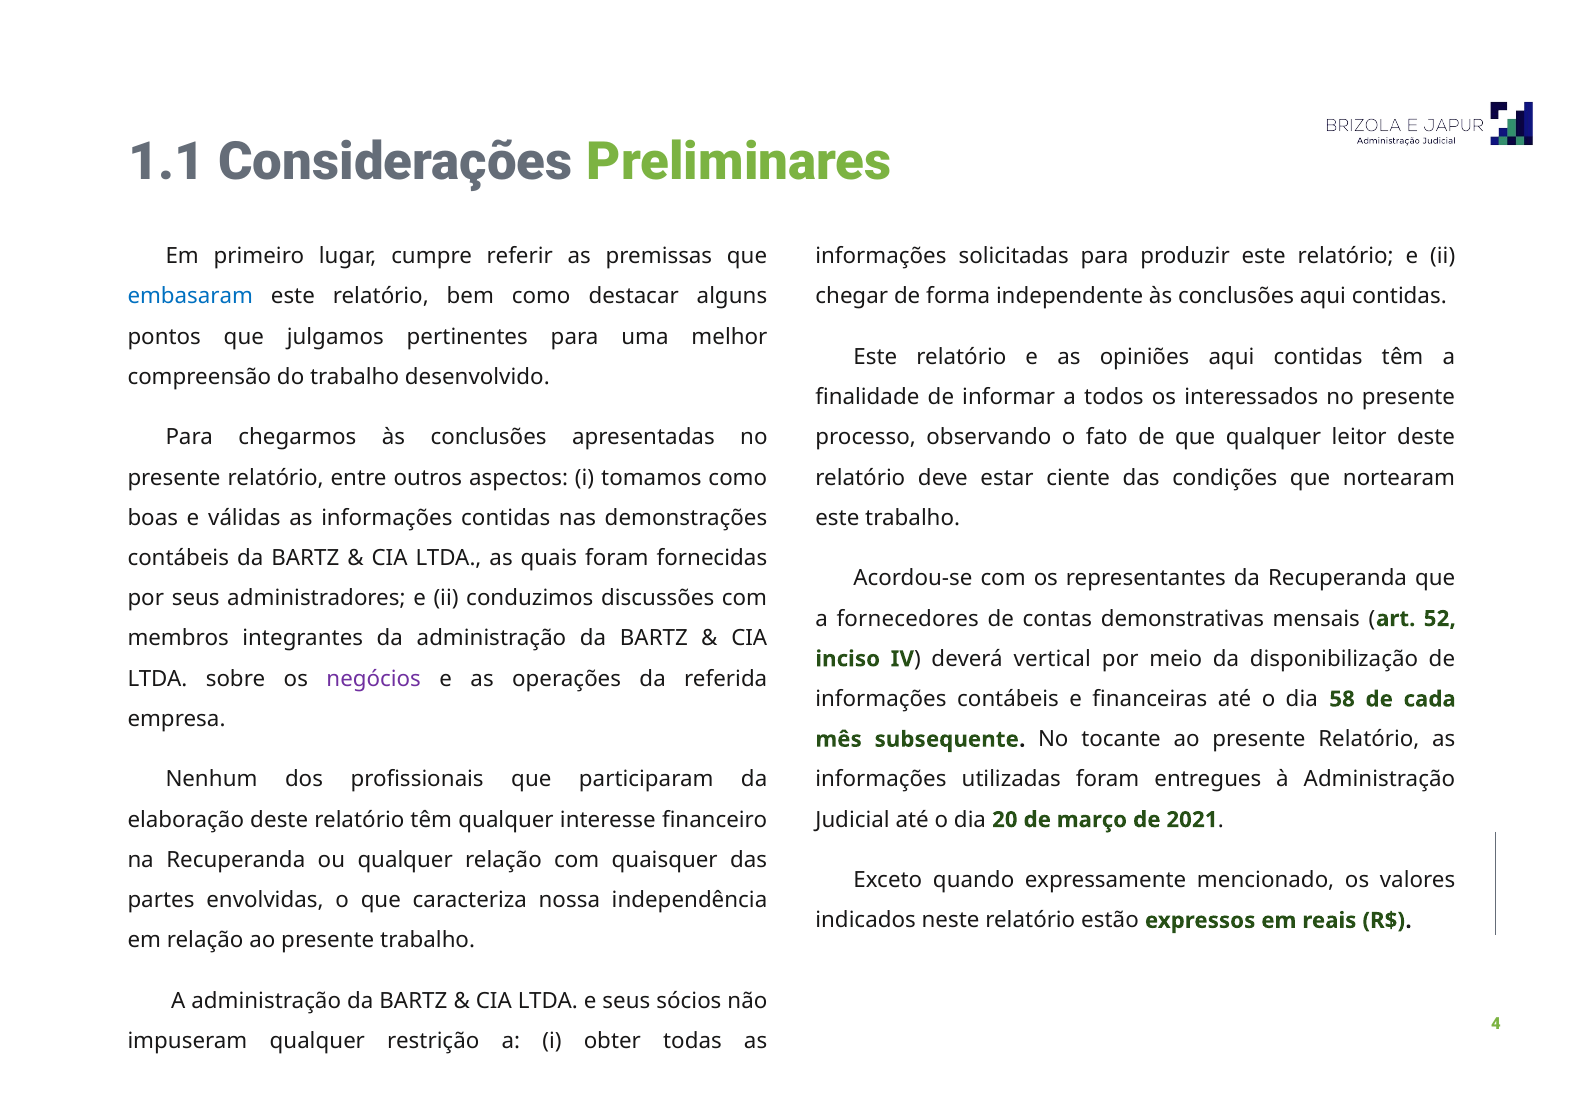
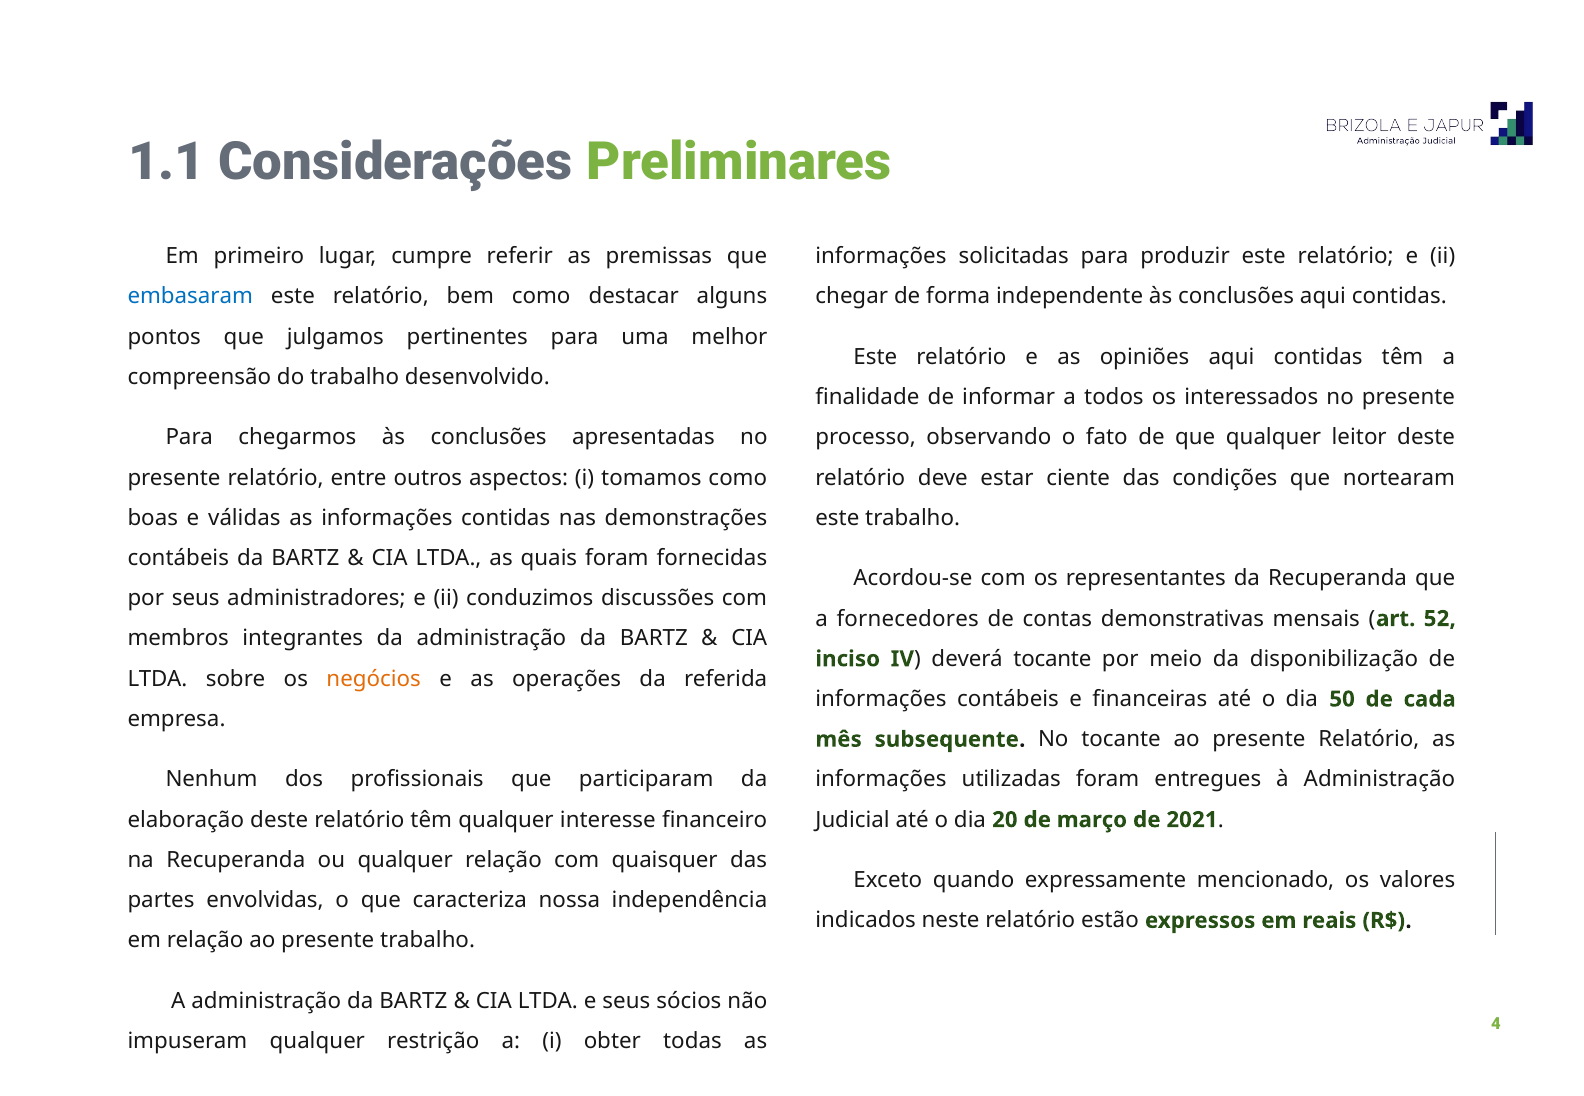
deverá vertical: vertical -> tocante
negócios colour: purple -> orange
58: 58 -> 50
